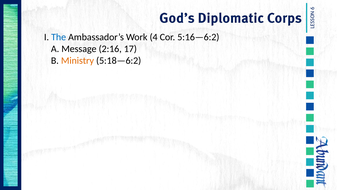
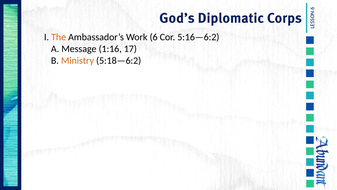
The colour: blue -> orange
Work 4: 4 -> 6
2:16: 2:16 -> 1:16
